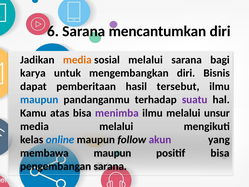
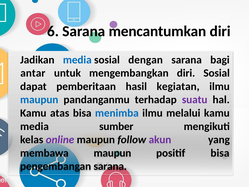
media at (77, 60) colour: orange -> blue
sosial melalui: melalui -> dengan
karya: karya -> antar
diri Bisnis: Bisnis -> Sosial
tersebut: tersebut -> kegiatan
menimba colour: purple -> blue
melalui unsur: unsur -> kamu
media melalui: melalui -> sumber
online colour: blue -> purple
